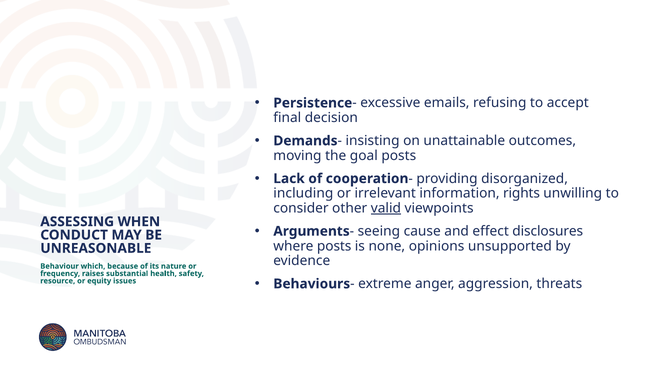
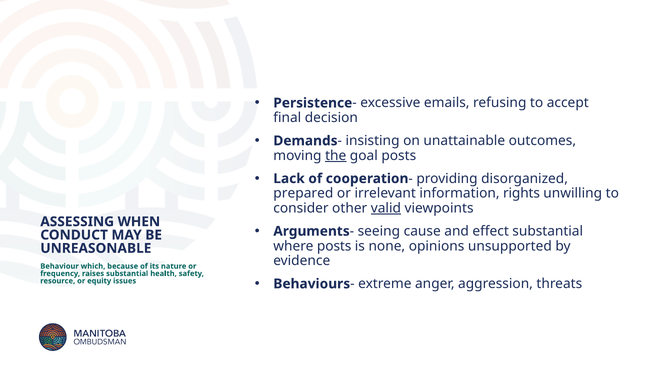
the underline: none -> present
including: including -> prepared
effect disclosures: disclosures -> substantial
